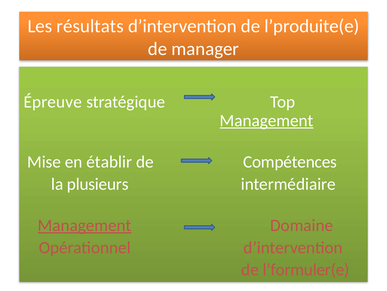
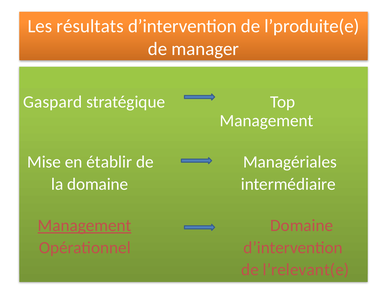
Épreuve: Épreuve -> Gaspard
Management at (267, 120) underline: present -> none
Compétences: Compétences -> Managériales
la plusieurs: plusieurs -> domaine
l’formuler(e: l’formuler(e -> l’relevant(e
